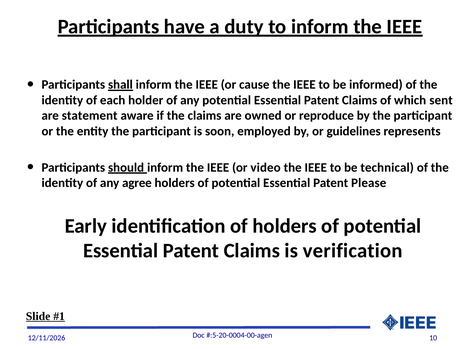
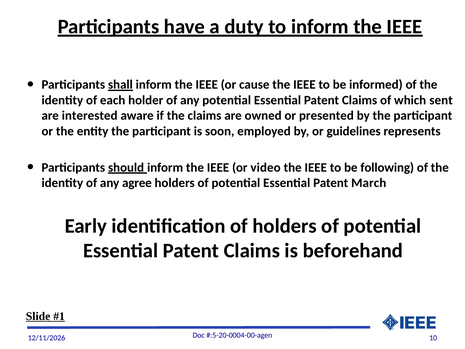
statement: statement -> interested
reproduce: reproduce -> presented
technical: technical -> following
Please: Please -> March
verification: verification -> beforehand
